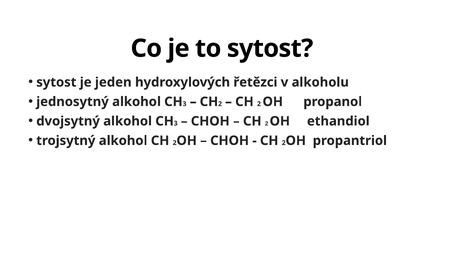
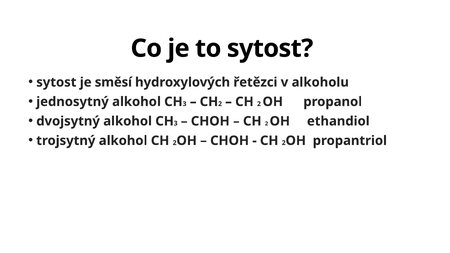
jeden: jeden -> směsí
